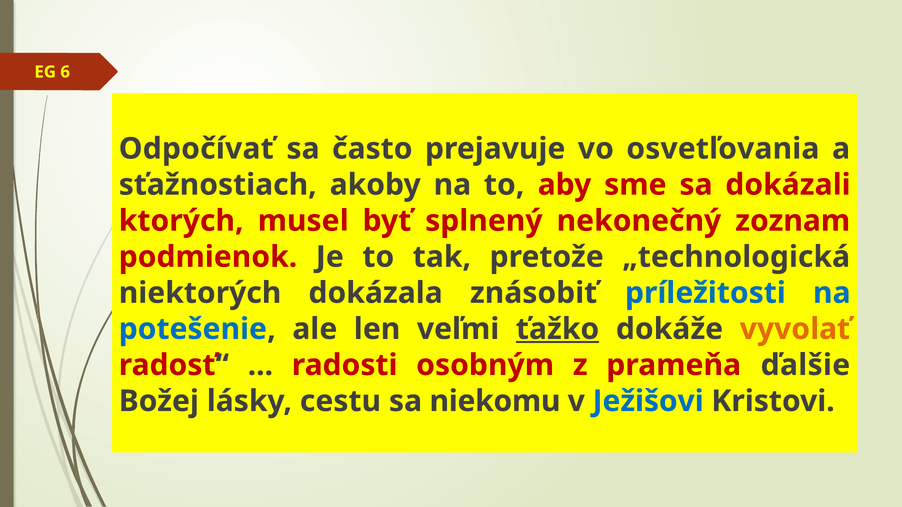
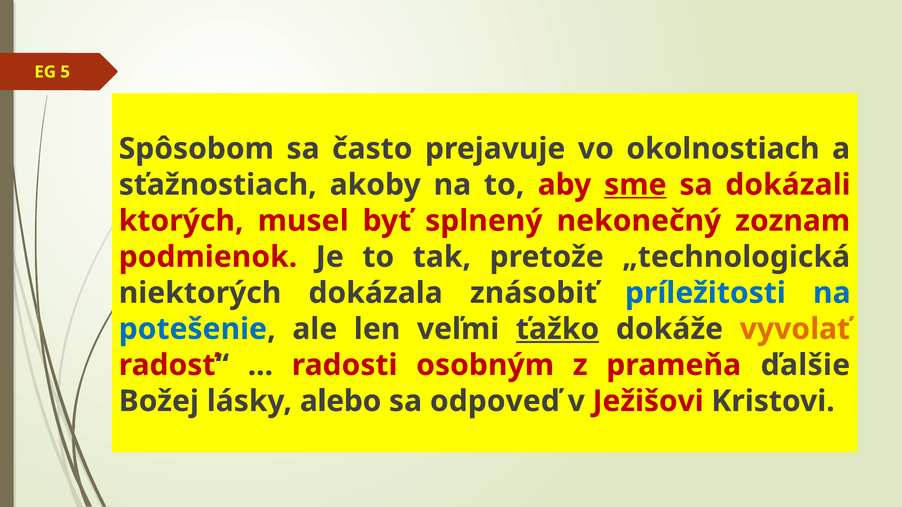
6: 6 -> 5
Odpočívať: Odpočívať -> Spôsobom
osvetľovania: osvetľovania -> okolnostiach
sme underline: none -> present
cestu: cestu -> alebo
niekomu: niekomu -> odpoveď
Ježišovi colour: blue -> red
